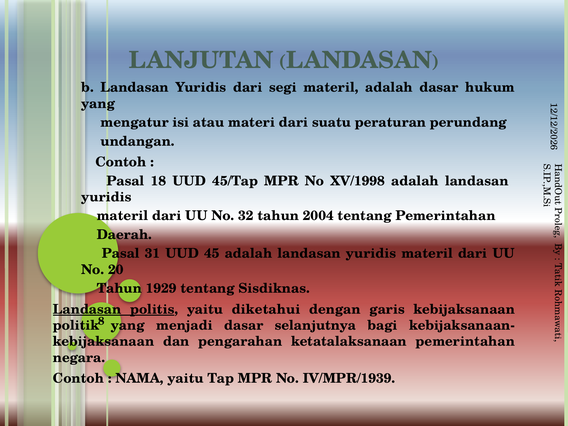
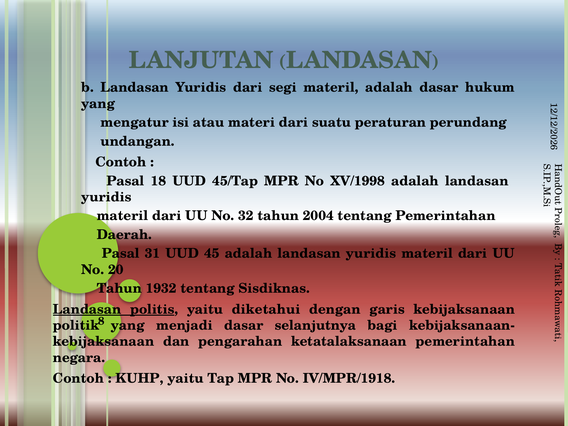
1929: 1929 -> 1932
NAMA: NAMA -> KUHP
IV/MPR/1939: IV/MPR/1939 -> IV/MPR/1918
